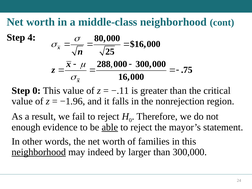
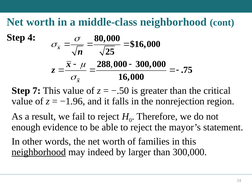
Step 0: 0 -> 7
−.11: −.11 -> −.50
able underline: present -> none
